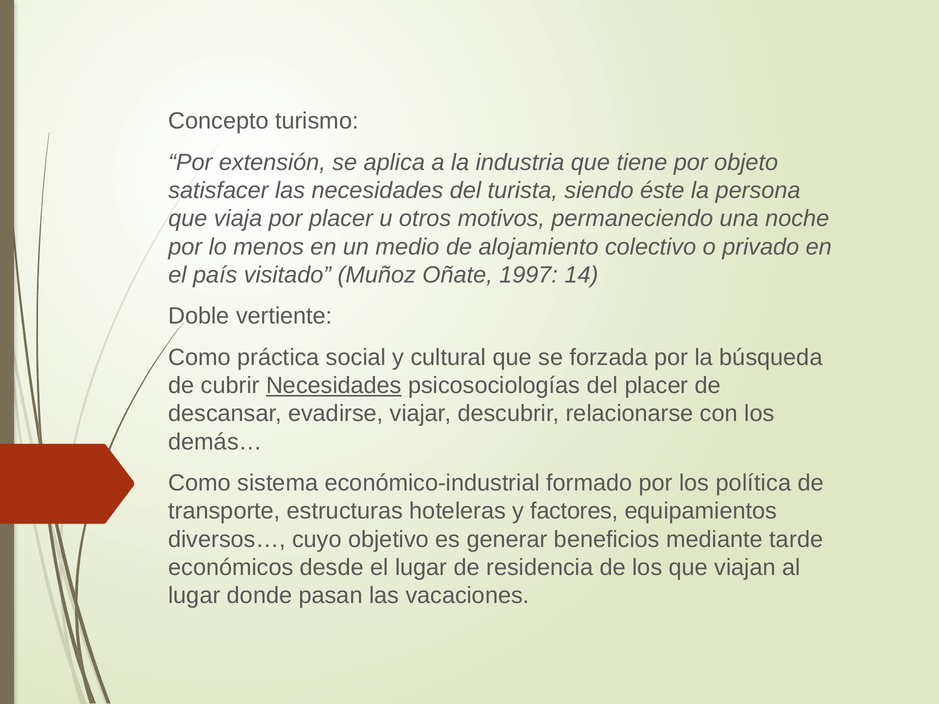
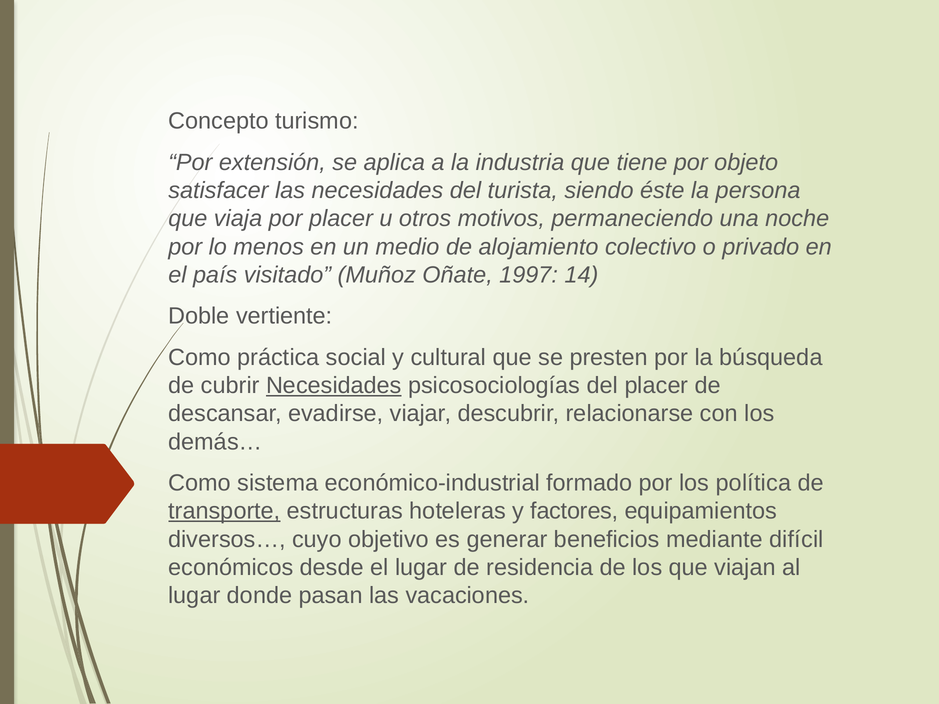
forzada: forzada -> presten
transporte underline: none -> present
tarde: tarde -> difícil
